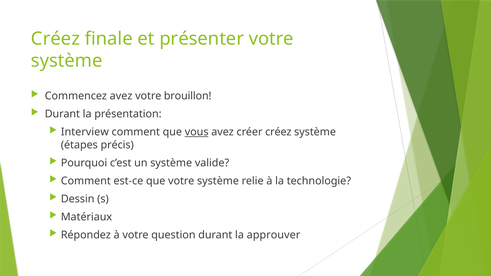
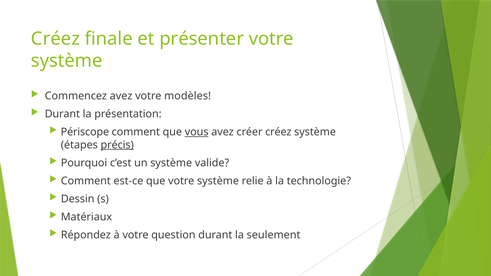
brouillon: brouillon -> modèles
Interview: Interview -> Périscope
précis underline: none -> present
approuver: approuver -> seulement
